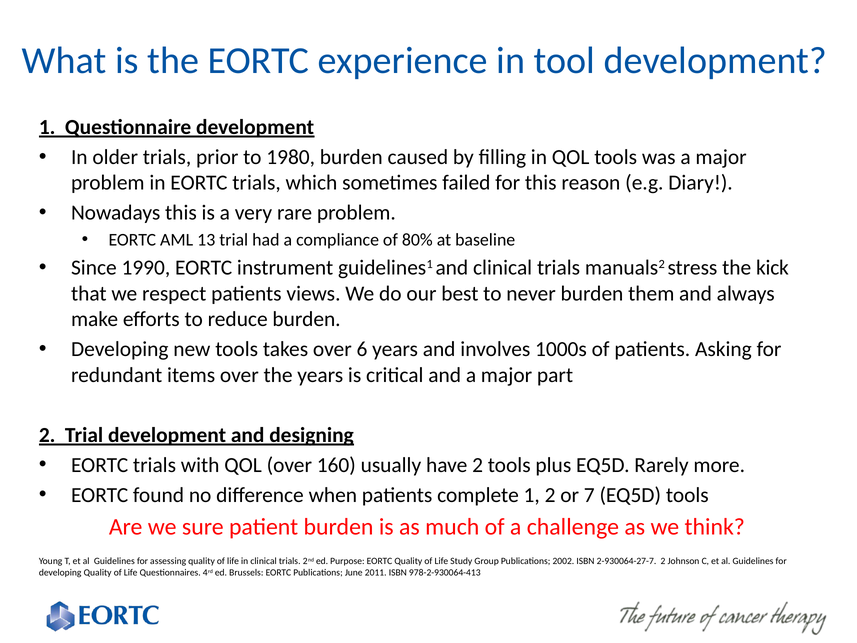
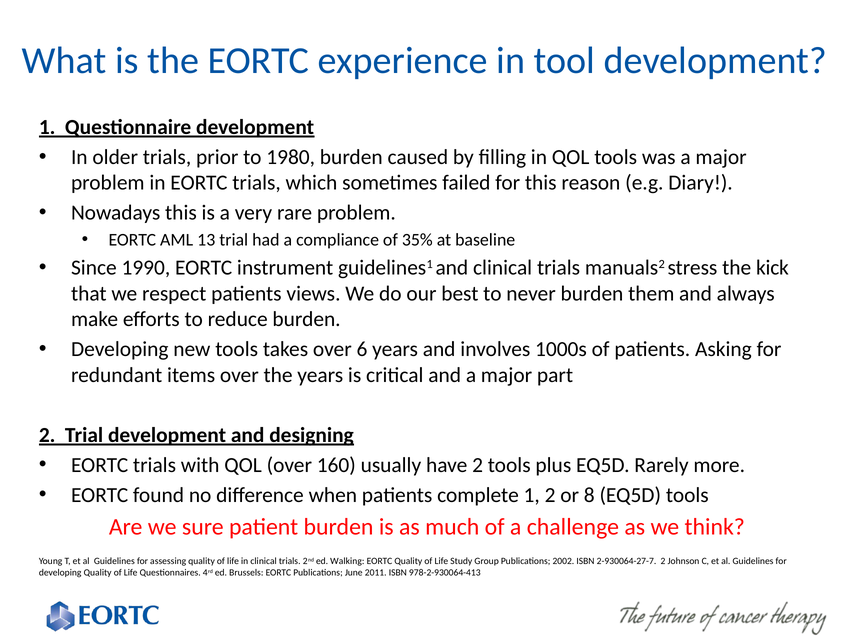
80%: 80% -> 35%
7: 7 -> 8
Purpose: Purpose -> Walking
